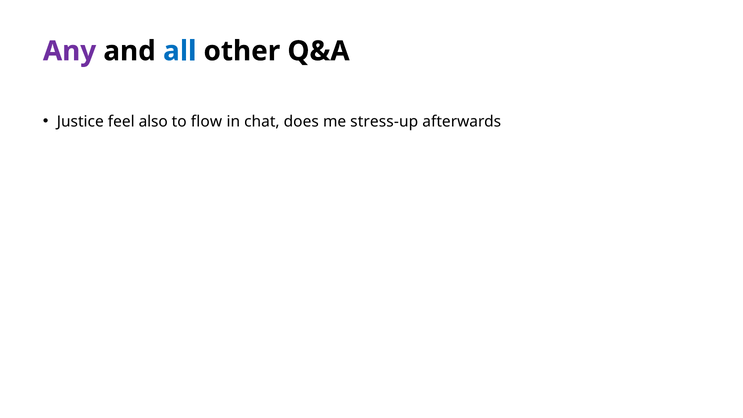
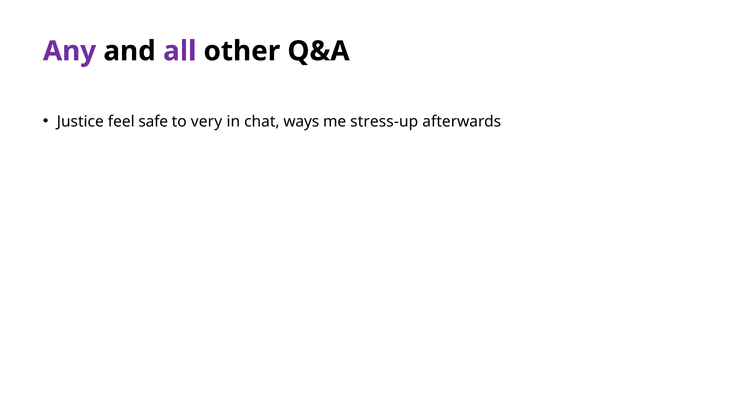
all colour: blue -> purple
also: also -> safe
flow: flow -> very
does: does -> ways
